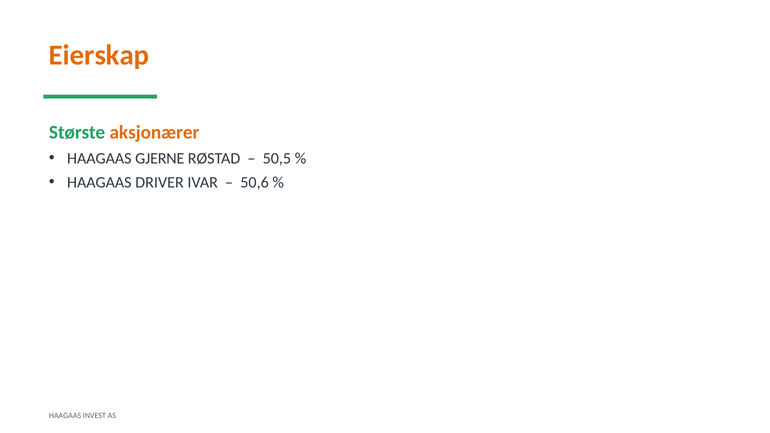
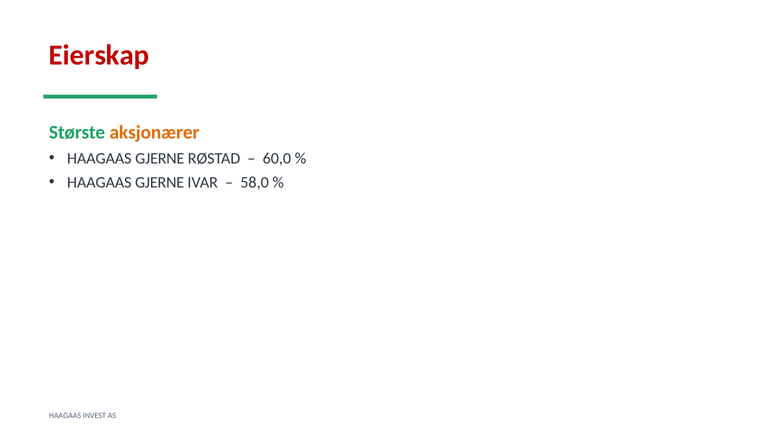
Eierskap colour: orange -> red
50,5: 50,5 -> 60,0
DRIVER at (159, 182): DRIVER -> GJERNE
50,6: 50,6 -> 58,0
